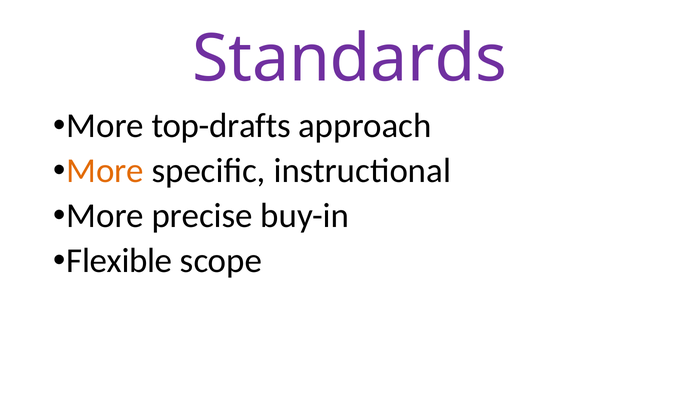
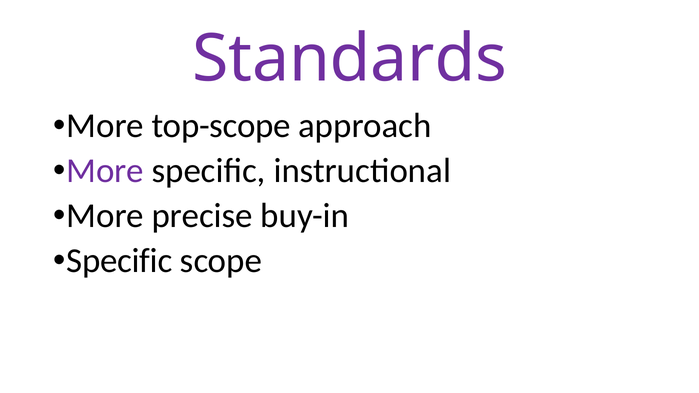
top-drafts: top-drafts -> top-scope
More at (105, 171) colour: orange -> purple
Flexible at (119, 261): Flexible -> Specific
